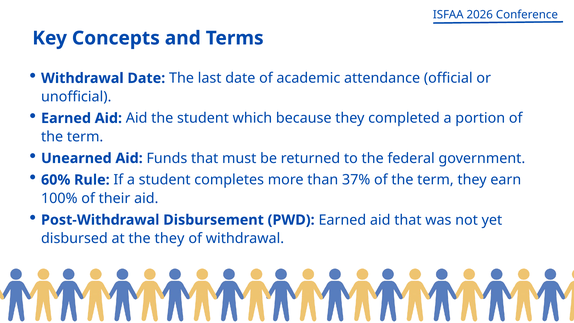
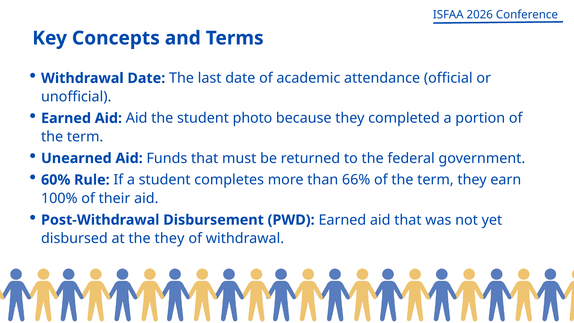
which: which -> photo
37%: 37% -> 66%
